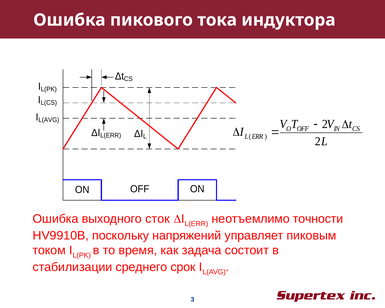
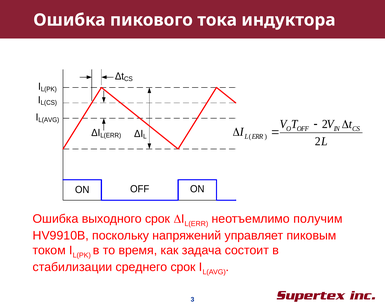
выходного сток: сток -> срок
точности: точности -> получим
